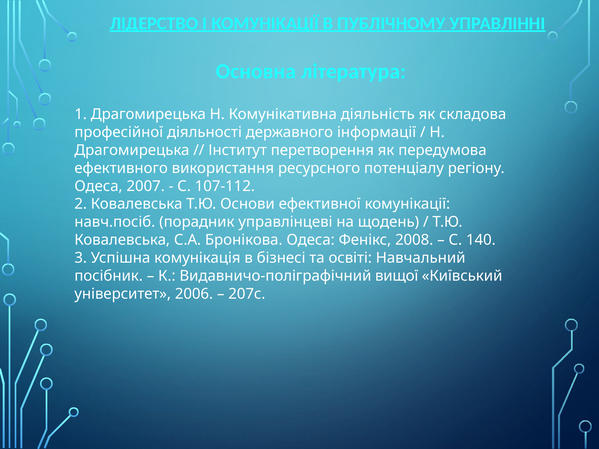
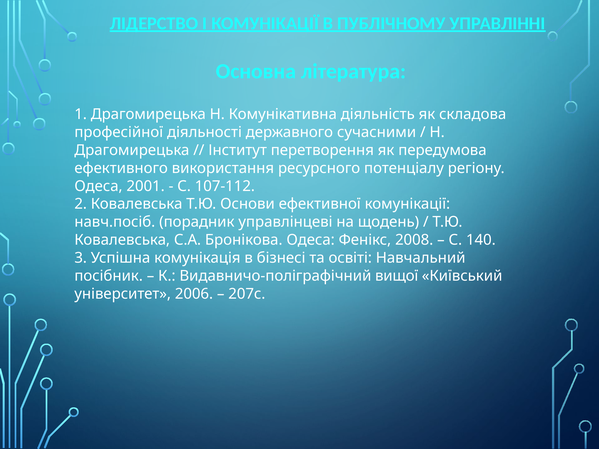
інформації: інформації -> сучасними
2007: 2007 -> 2001
